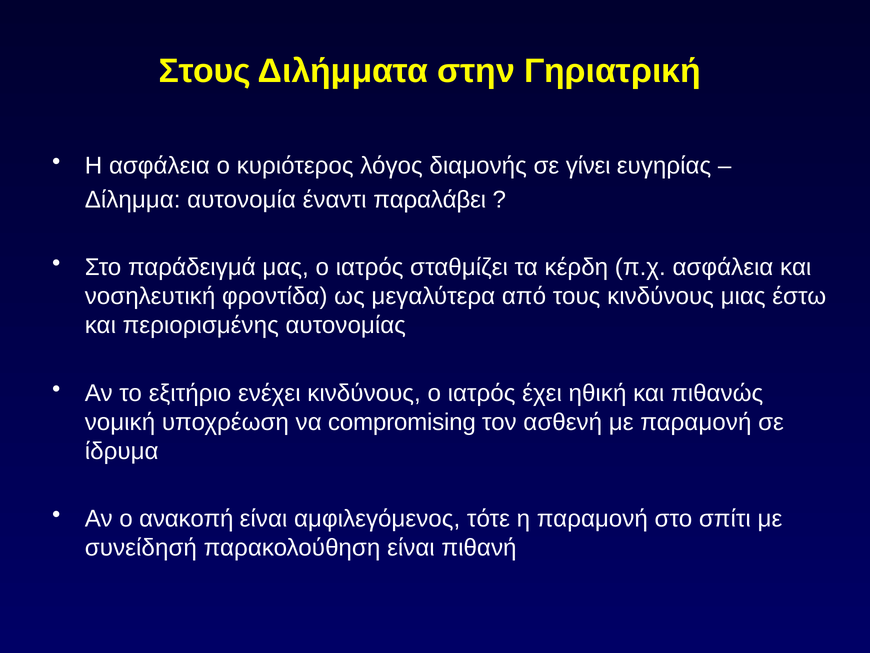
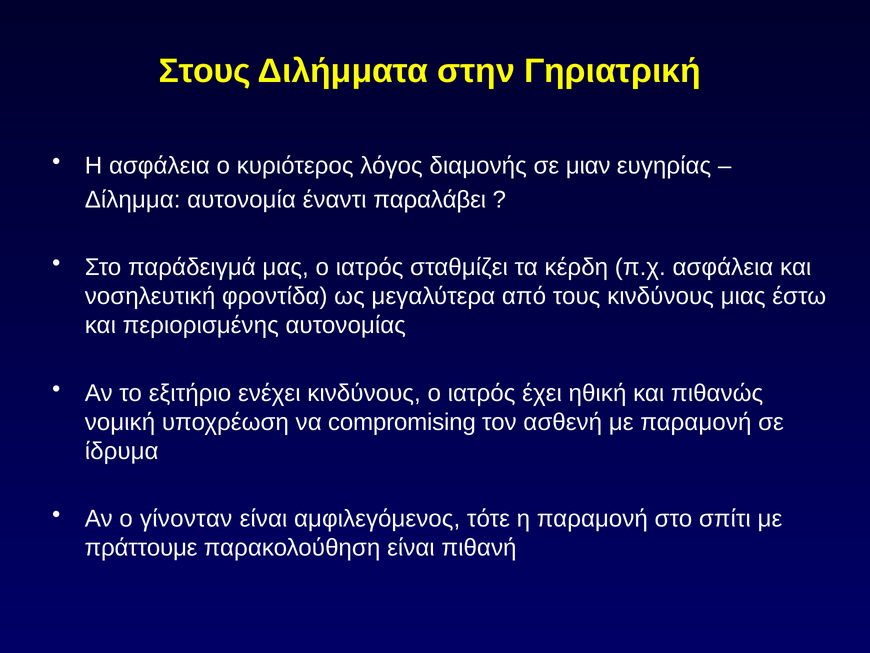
γίνει: γίνει -> μιαν
ανακοπή: ανακοπή -> γίνονταν
συνείδησή: συνείδησή -> πράττουμε
